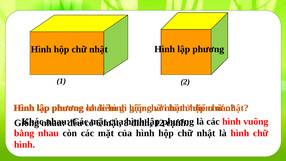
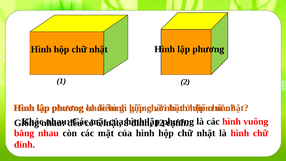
hình at (25, 144): hình -> đỉnh
